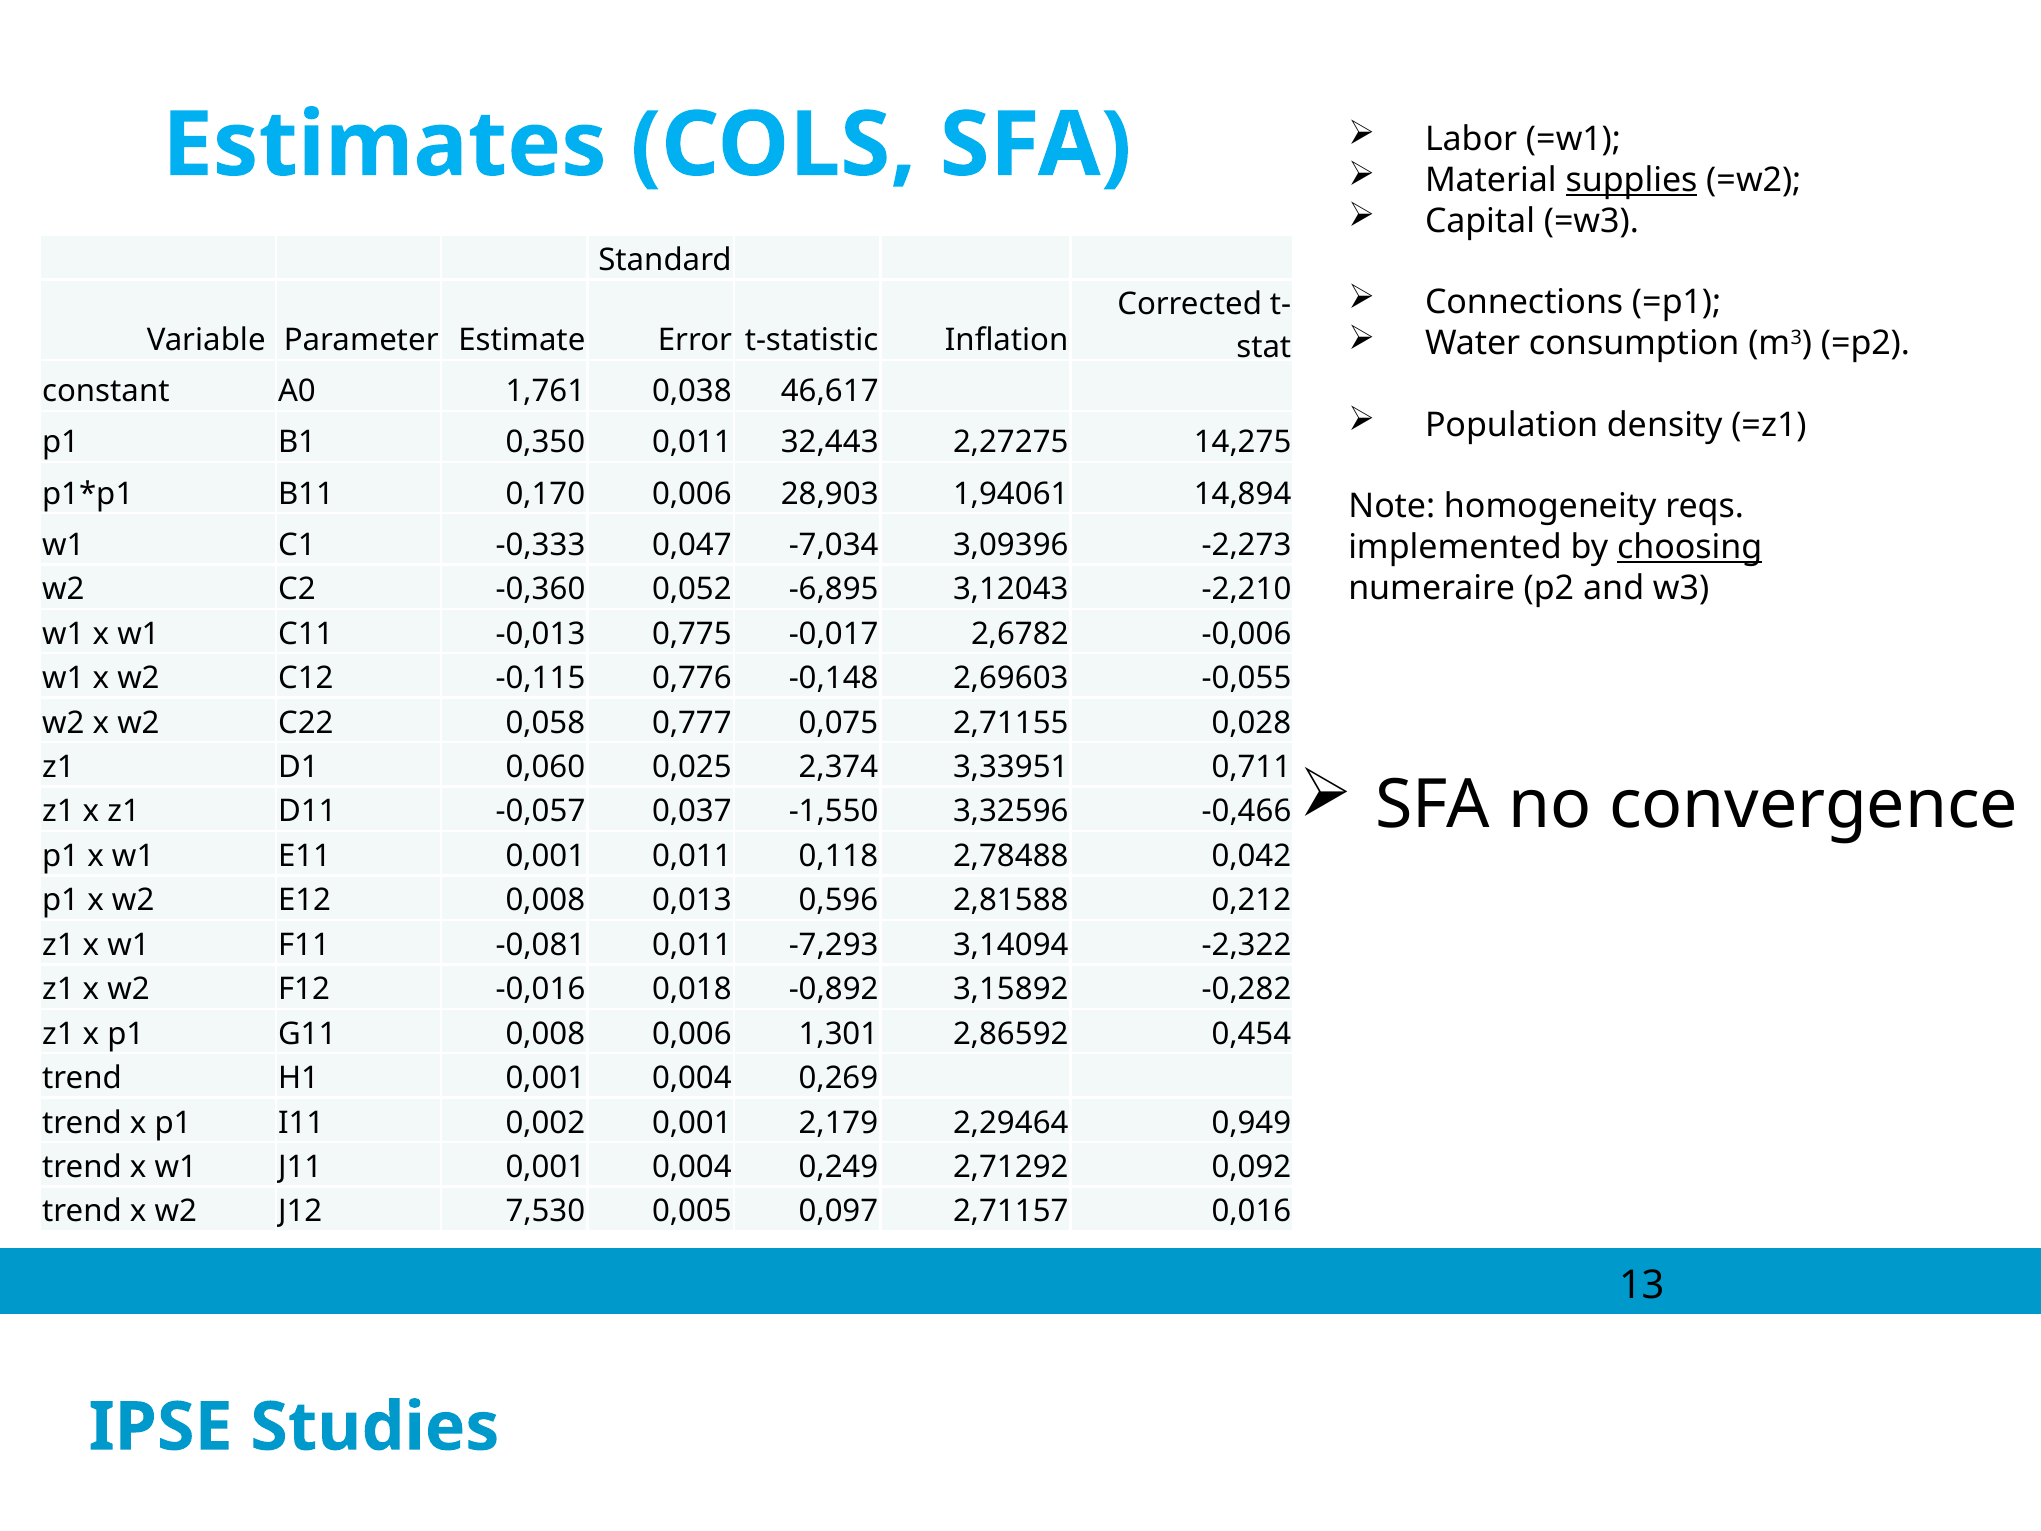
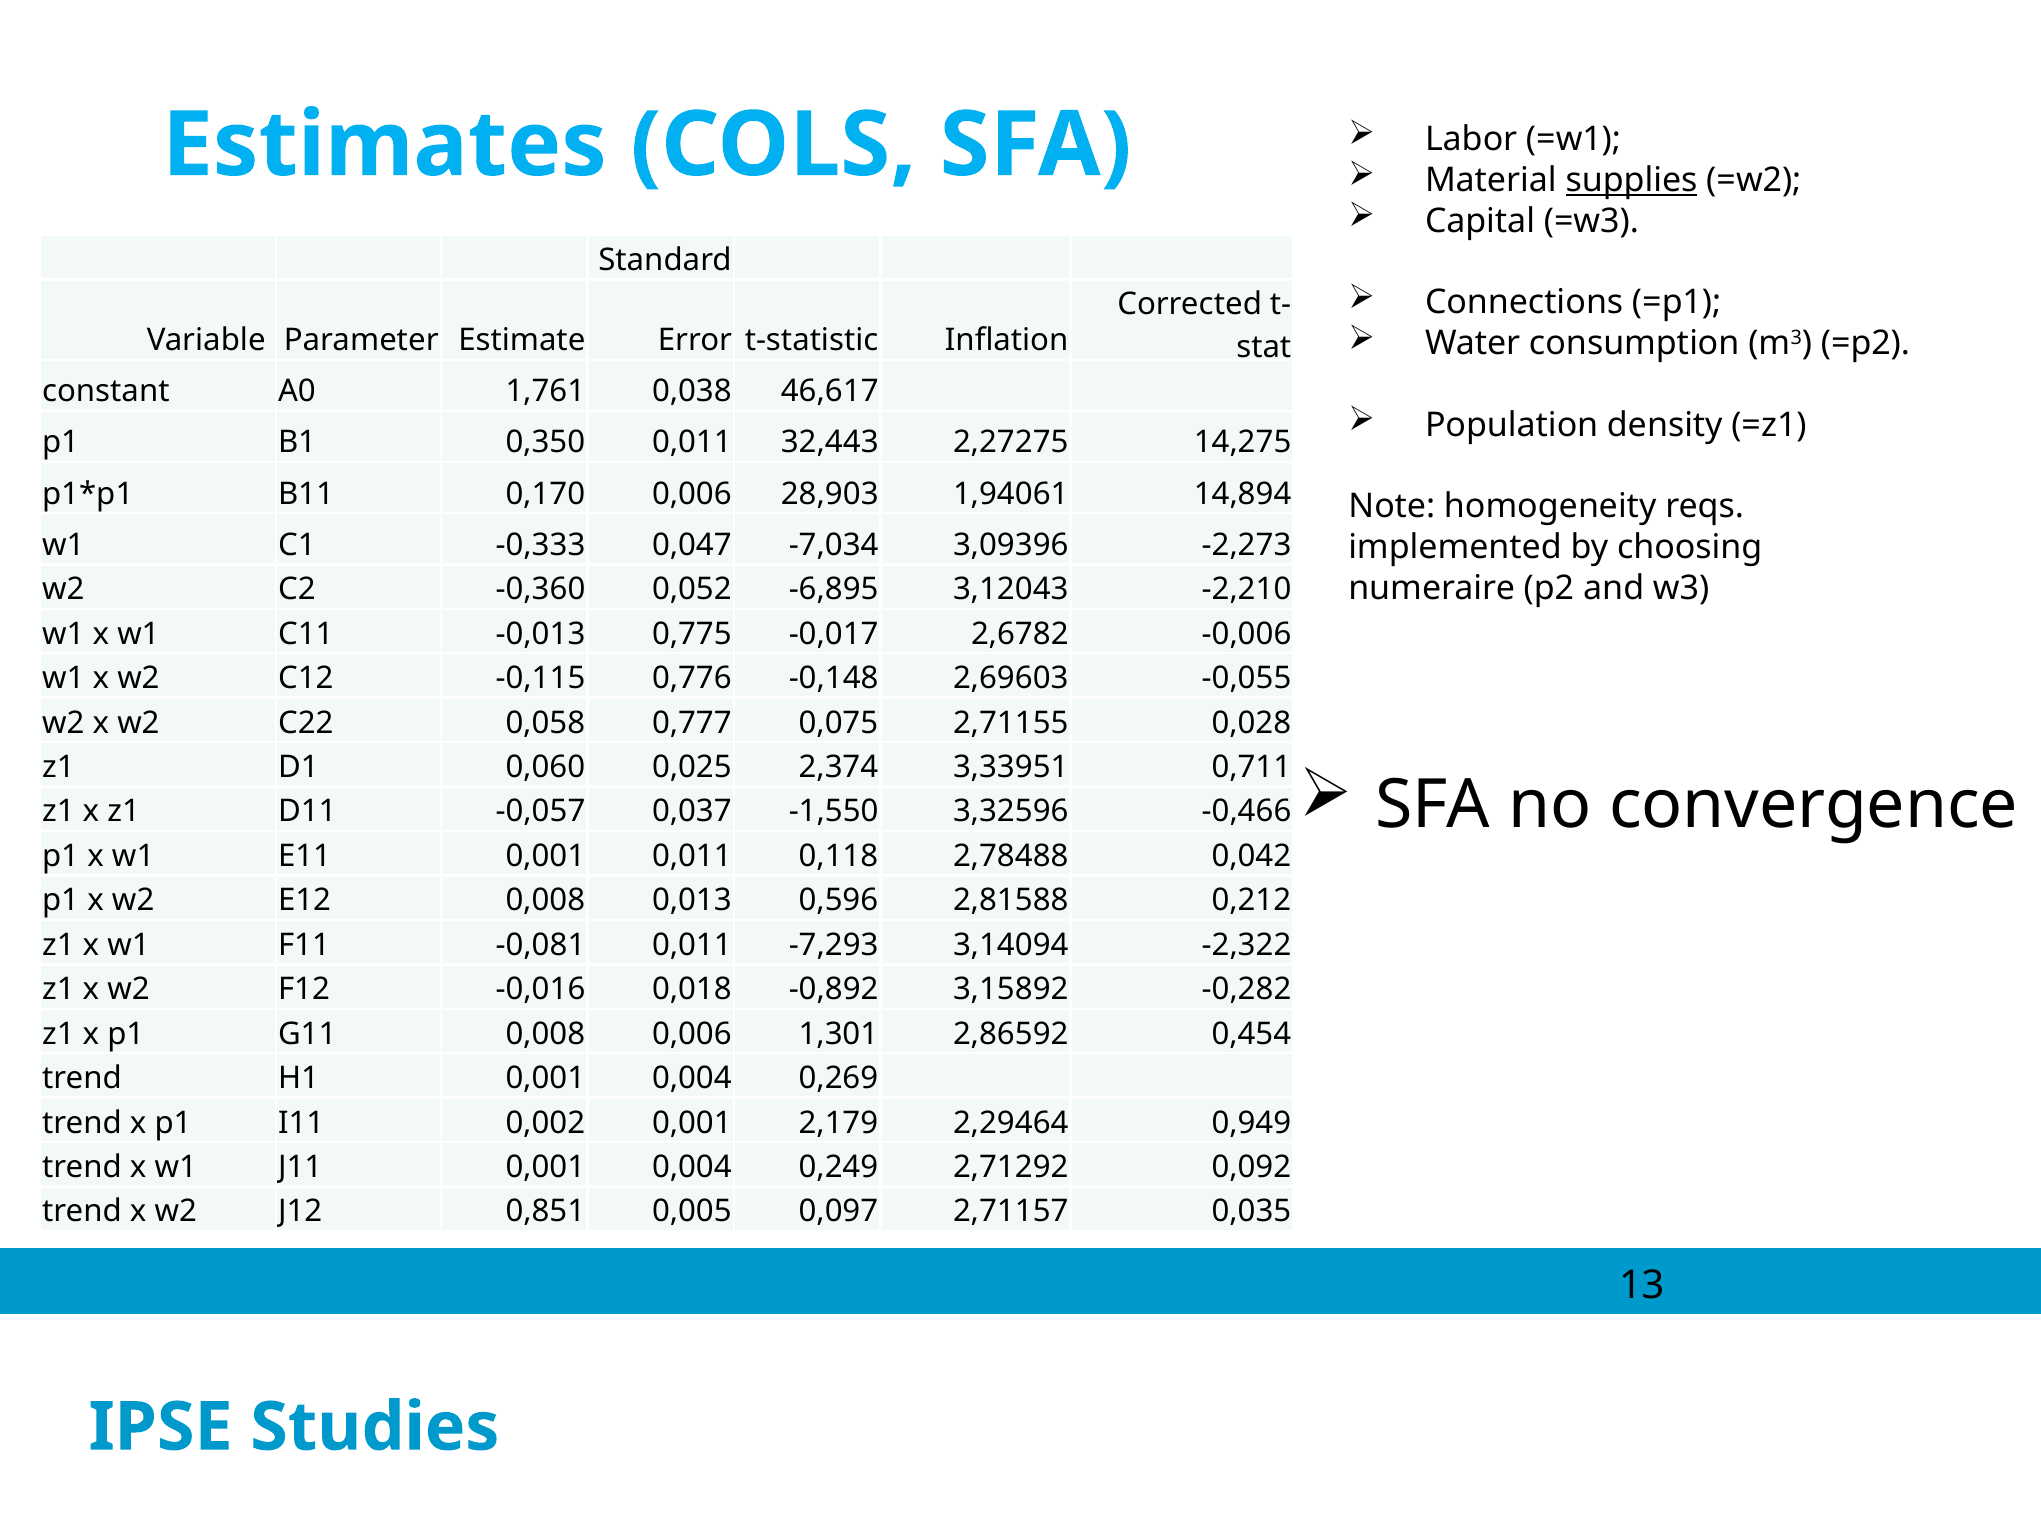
choosing underline: present -> none
7,530: 7,530 -> 0,851
0,016: 0,016 -> 0,035
